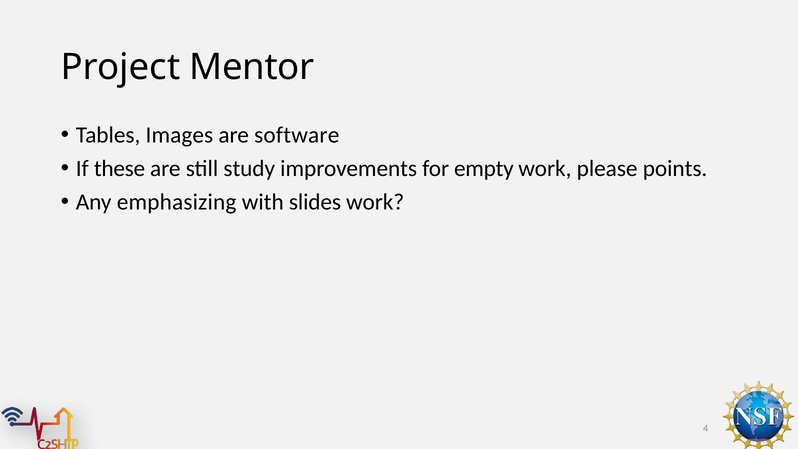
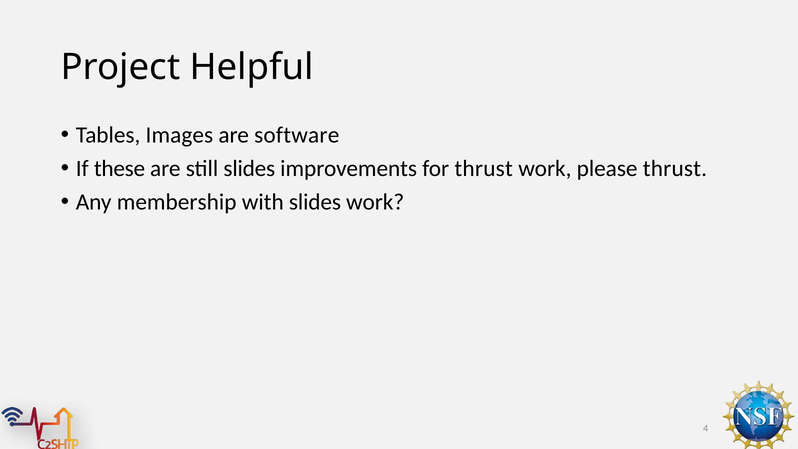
Mentor: Mentor -> Helpful
still study: study -> slides
for empty: empty -> thrust
please points: points -> thrust
emphasizing: emphasizing -> membership
